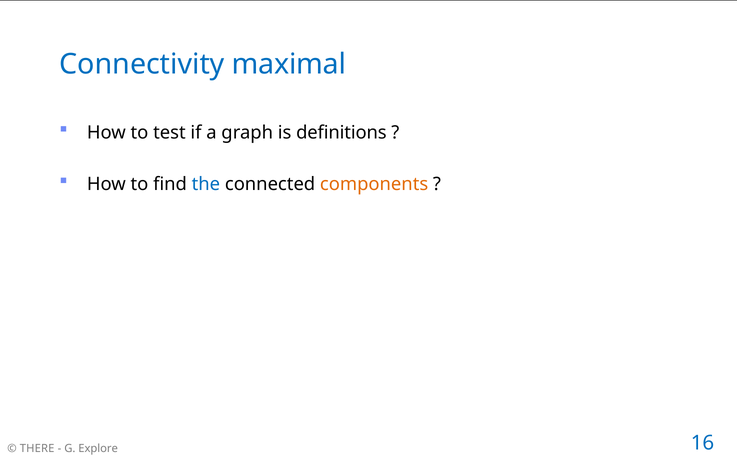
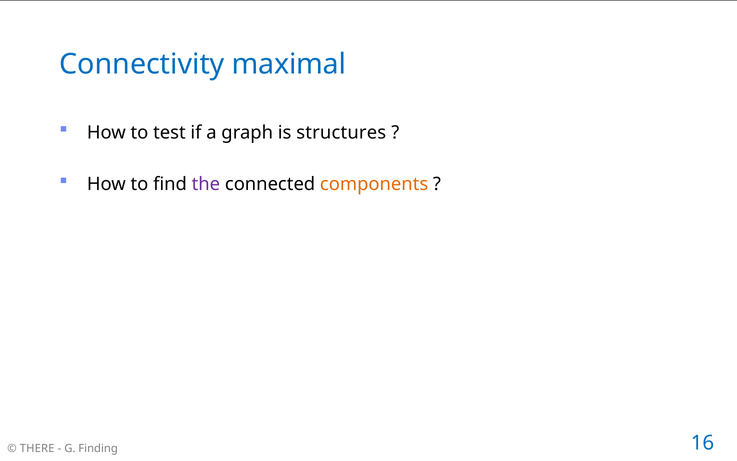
definitions: definitions -> structures
the colour: blue -> purple
Explore: Explore -> Finding
